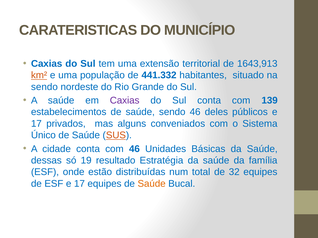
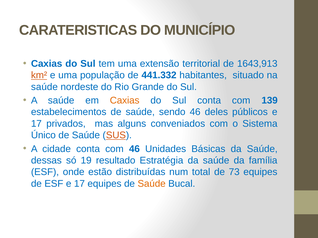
sendo at (44, 87): sendo -> saúde
Caxias at (125, 101) colour: purple -> orange
32: 32 -> 73
